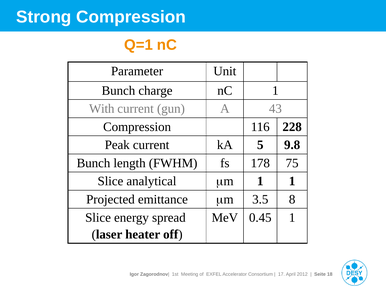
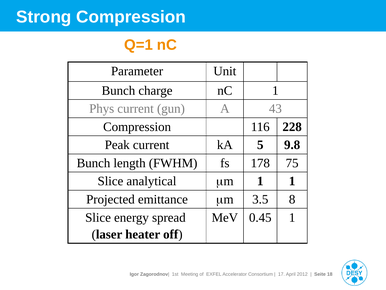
With: With -> Phys
